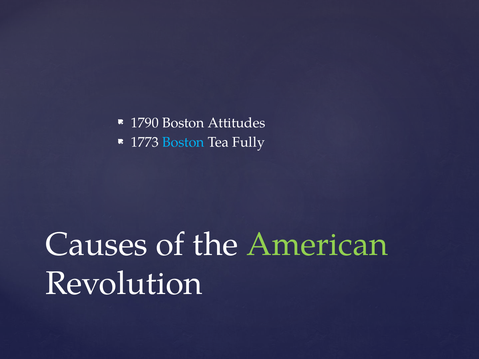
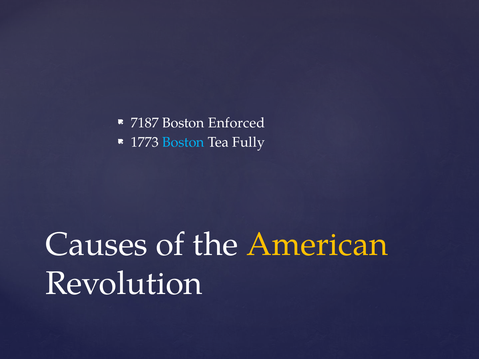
1790: 1790 -> 7187
Attitudes: Attitudes -> Enforced
American colour: light green -> yellow
